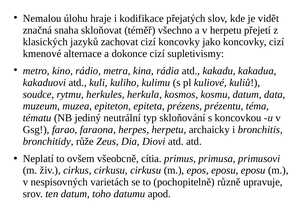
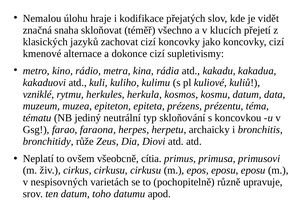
v herpetu: herpetu -> klucích
soudce: soudce -> vzniklé
